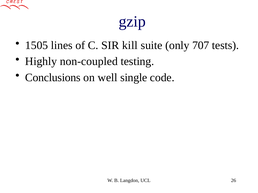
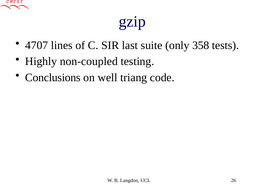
1505: 1505 -> 4707
kill: kill -> last
707: 707 -> 358
single: single -> triang
